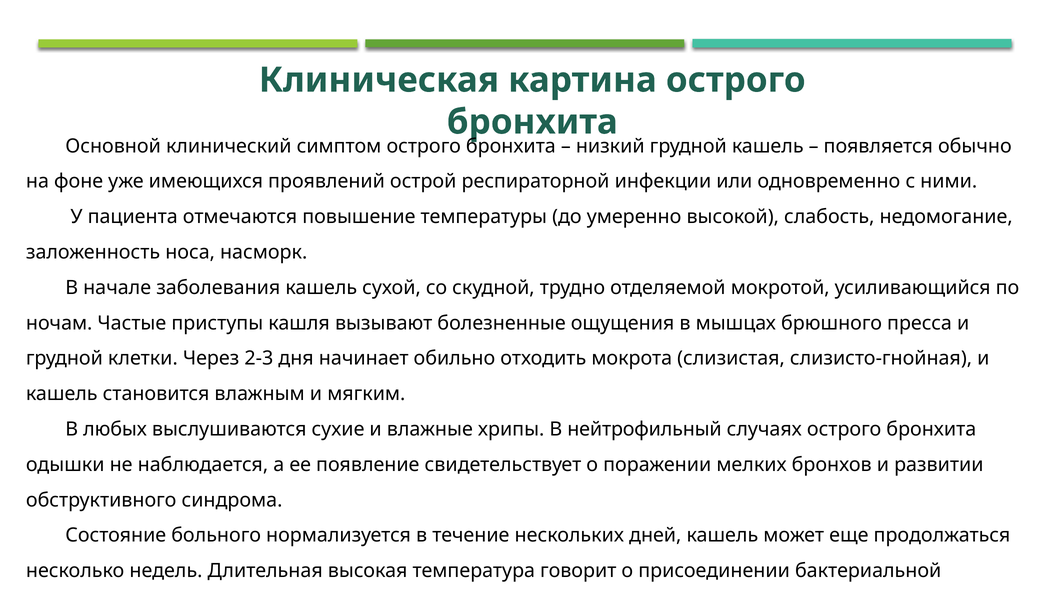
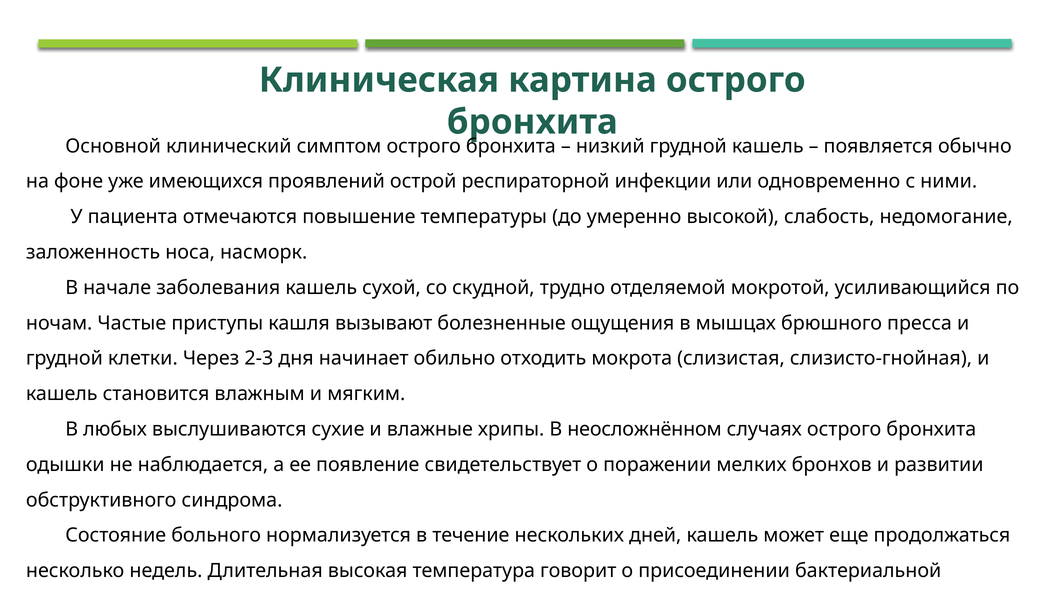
нейтрофильный: нейтрофильный -> неосложнённом
